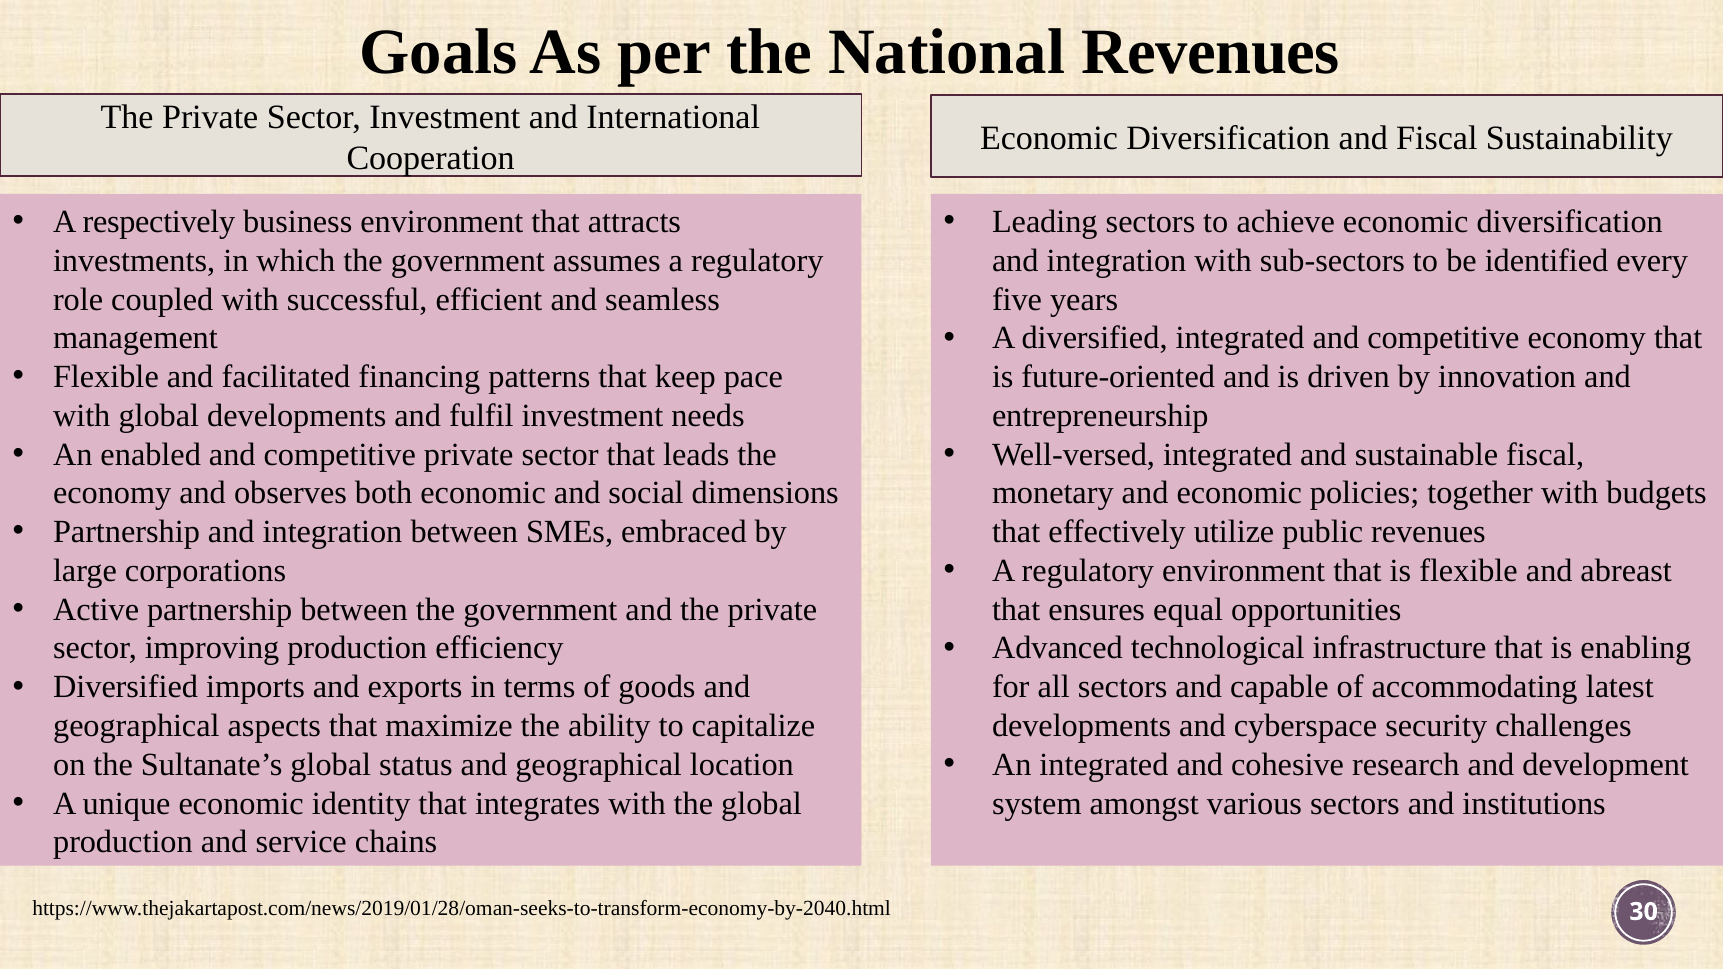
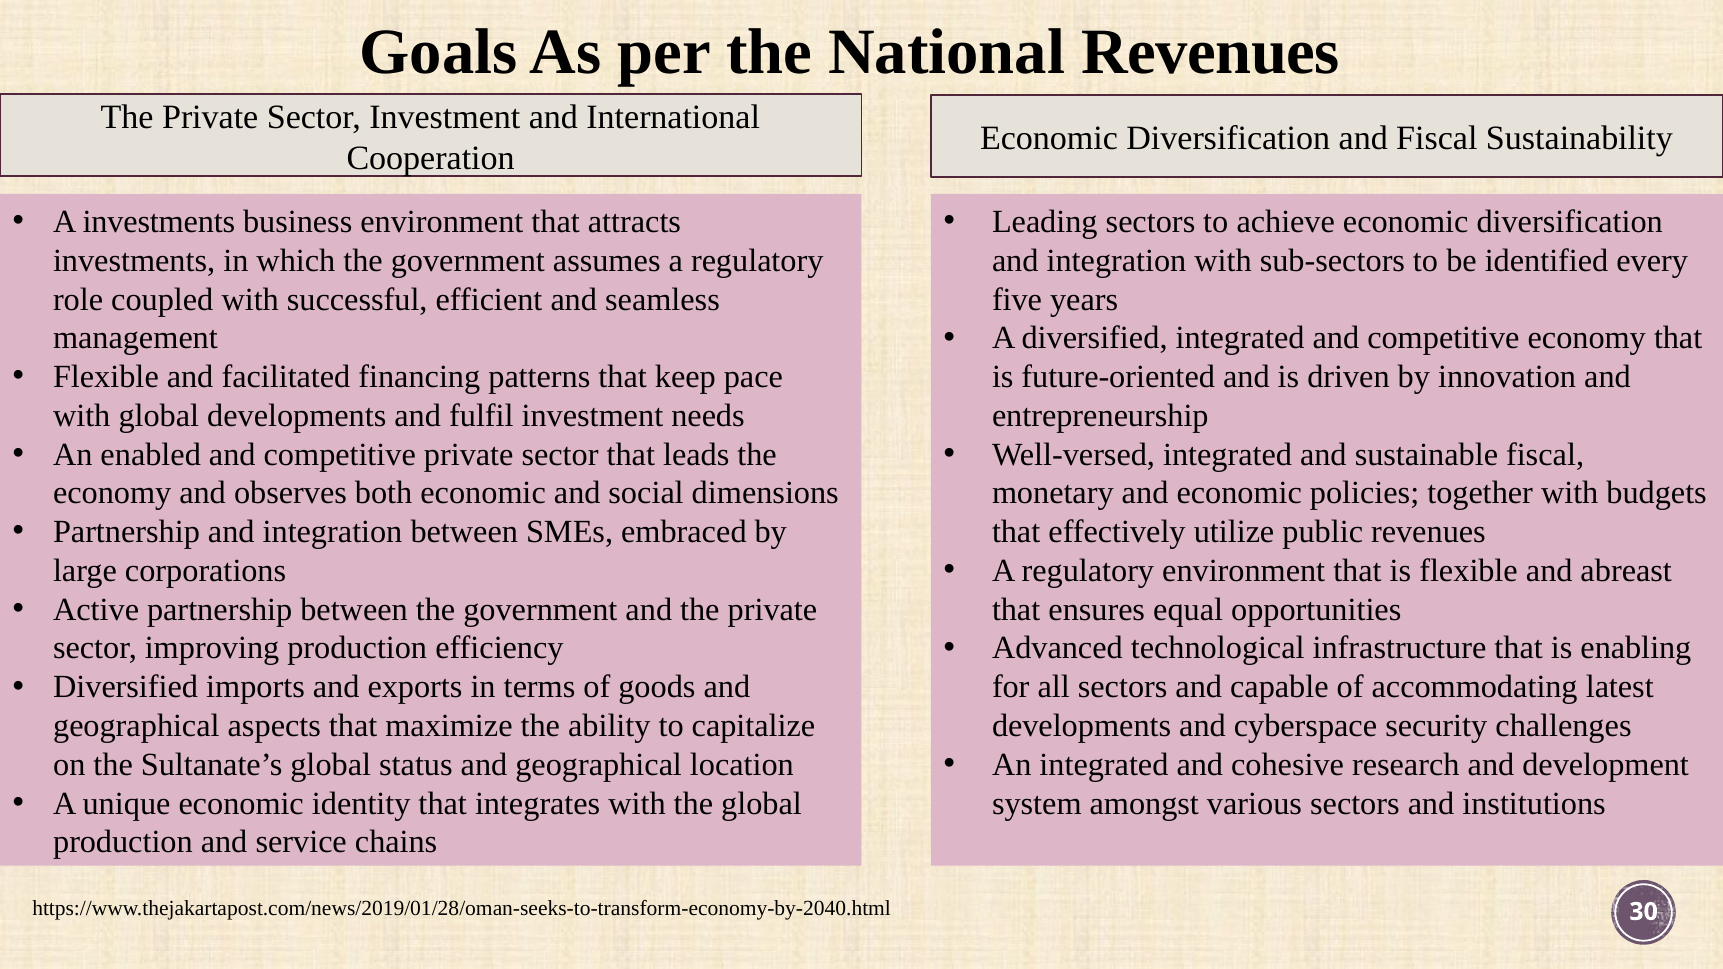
A respectively: respectively -> investments
